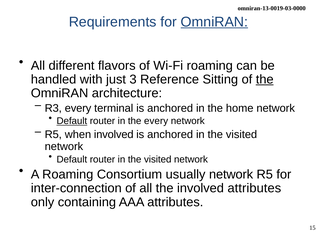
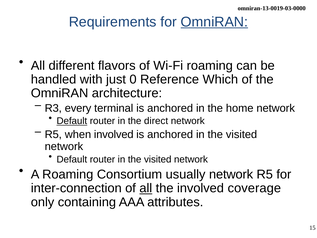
3: 3 -> 0
Sitting: Sitting -> Which
the at (265, 79) underline: present -> none
the every: every -> direct
all at (146, 188) underline: none -> present
involved attributes: attributes -> coverage
